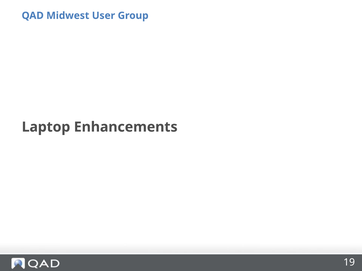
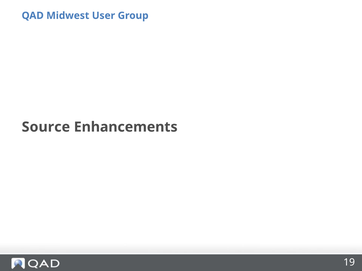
Laptop: Laptop -> Source
